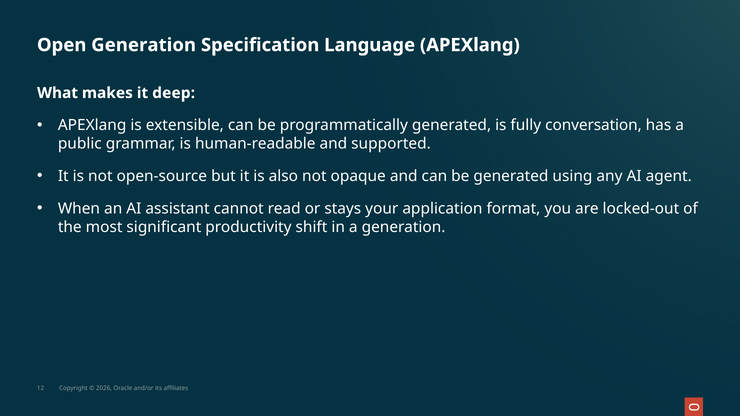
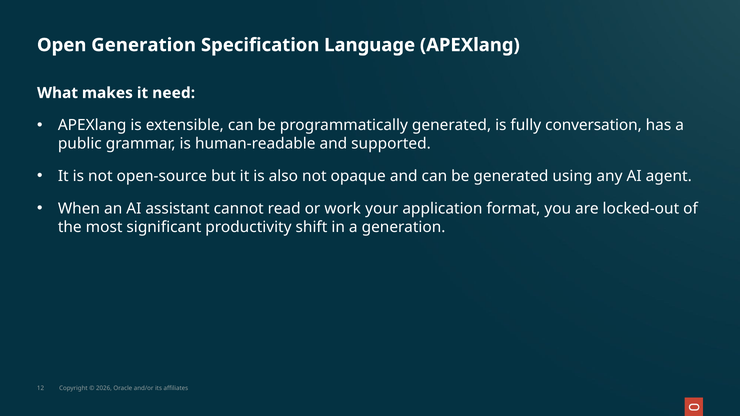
deep: deep -> need
stays: stays -> work
